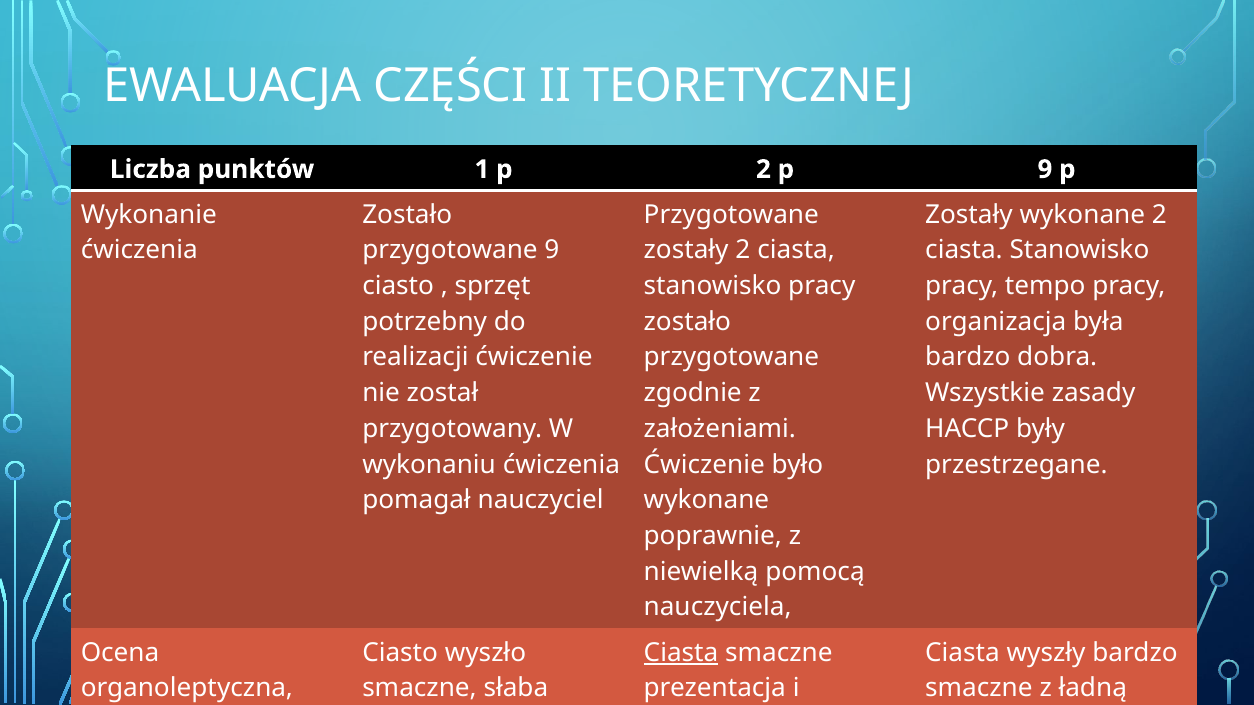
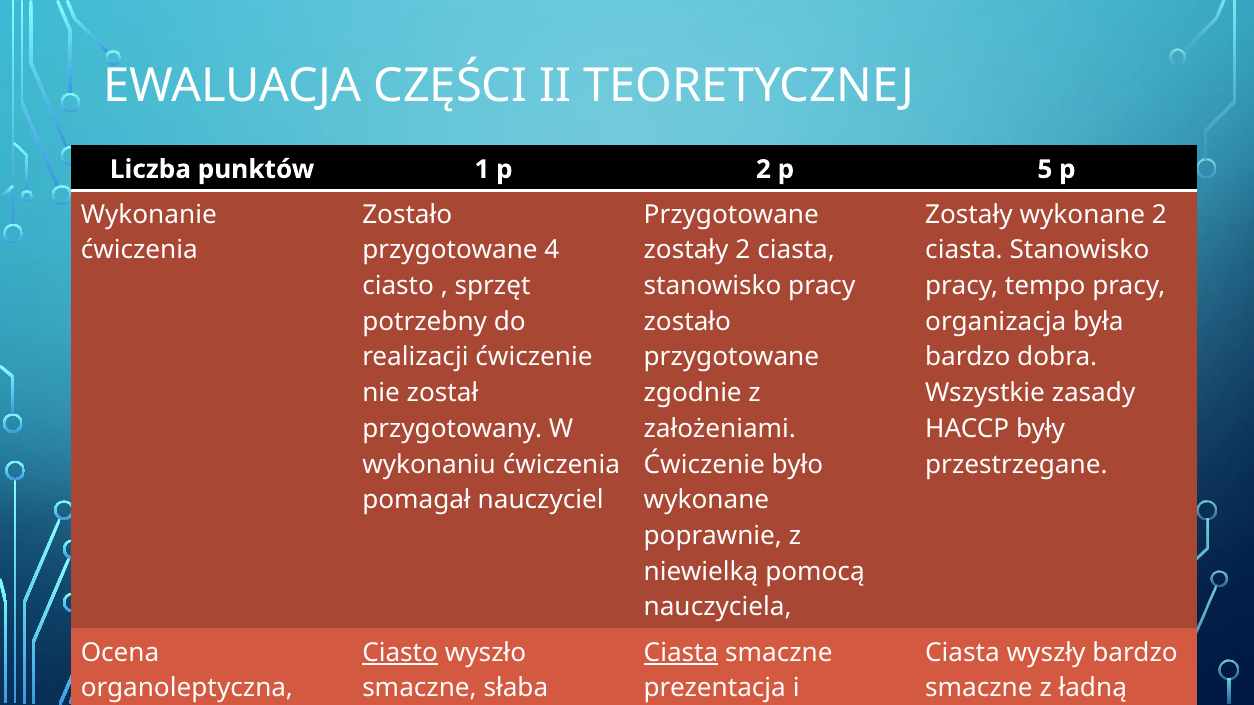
p 9: 9 -> 5
przygotowane 9: 9 -> 4
Ciasto at (400, 653) underline: none -> present
